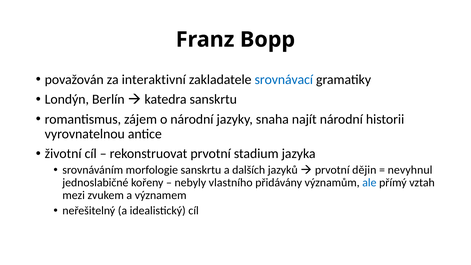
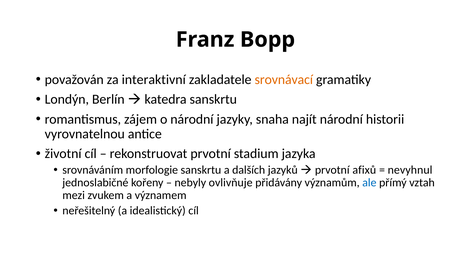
srovnávací colour: blue -> orange
dějin: dějin -> afixů
vlastního: vlastního -> ovlivňuje
